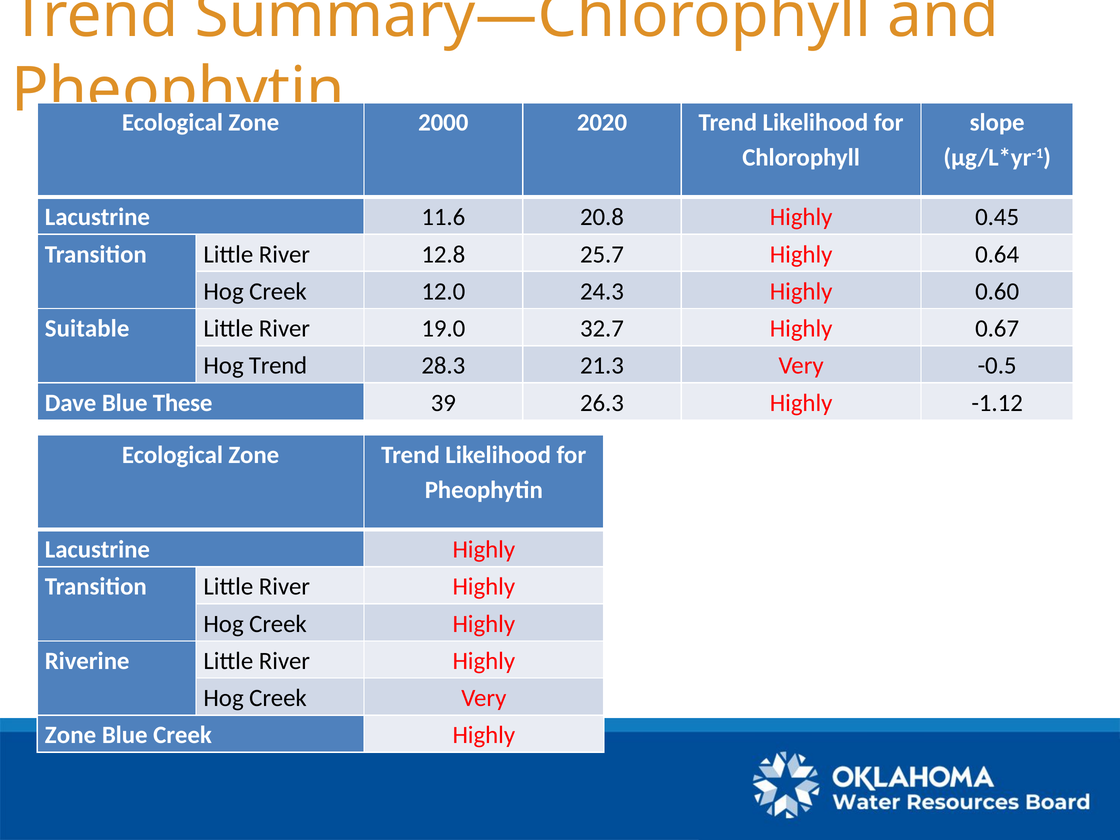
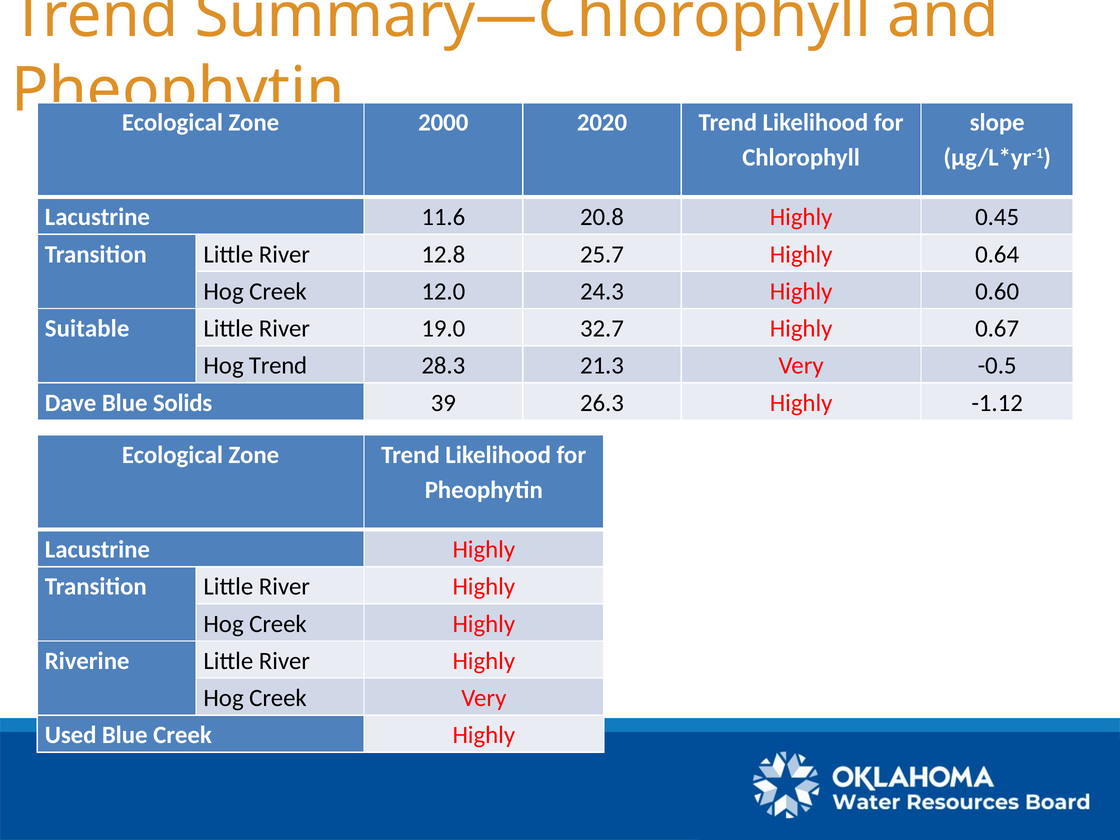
These: These -> Solids
Zone at (71, 735): Zone -> Used
